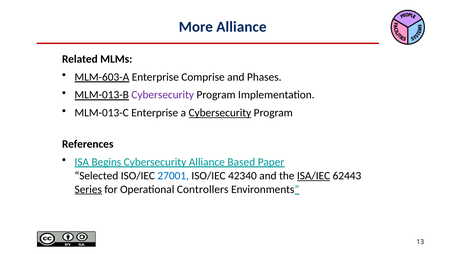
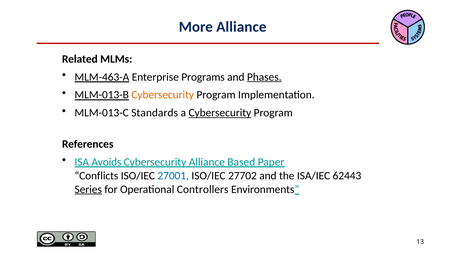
MLM-603-A: MLM-603-A -> MLM-463-A
Comprise: Comprise -> Programs
Phases underline: none -> present
Cybersecurity at (163, 95) colour: purple -> orange
MLM-013-C Enterprise: Enterprise -> Standards
Begins: Begins -> Avoids
Selected: Selected -> Conflicts
42340: 42340 -> 27702
ISA/IEC underline: present -> none
